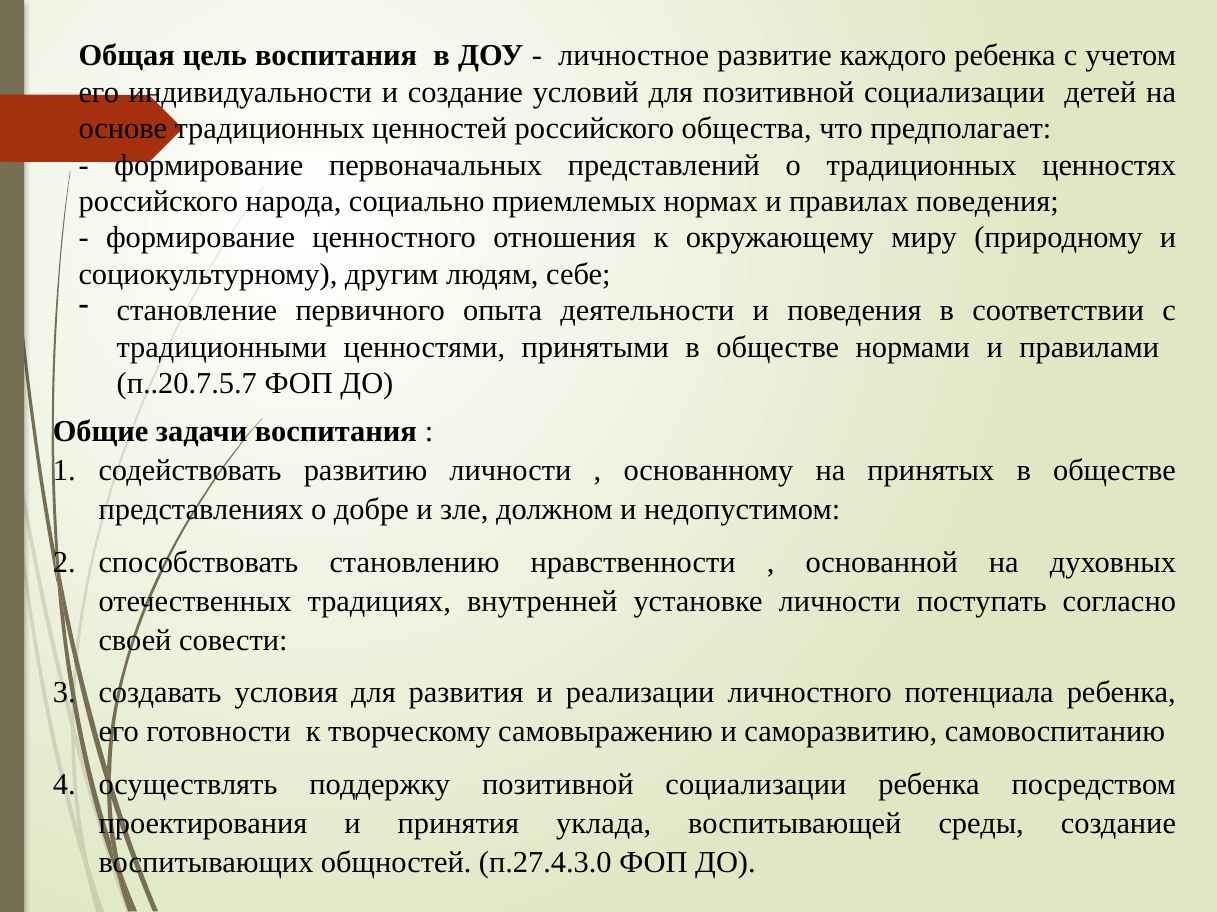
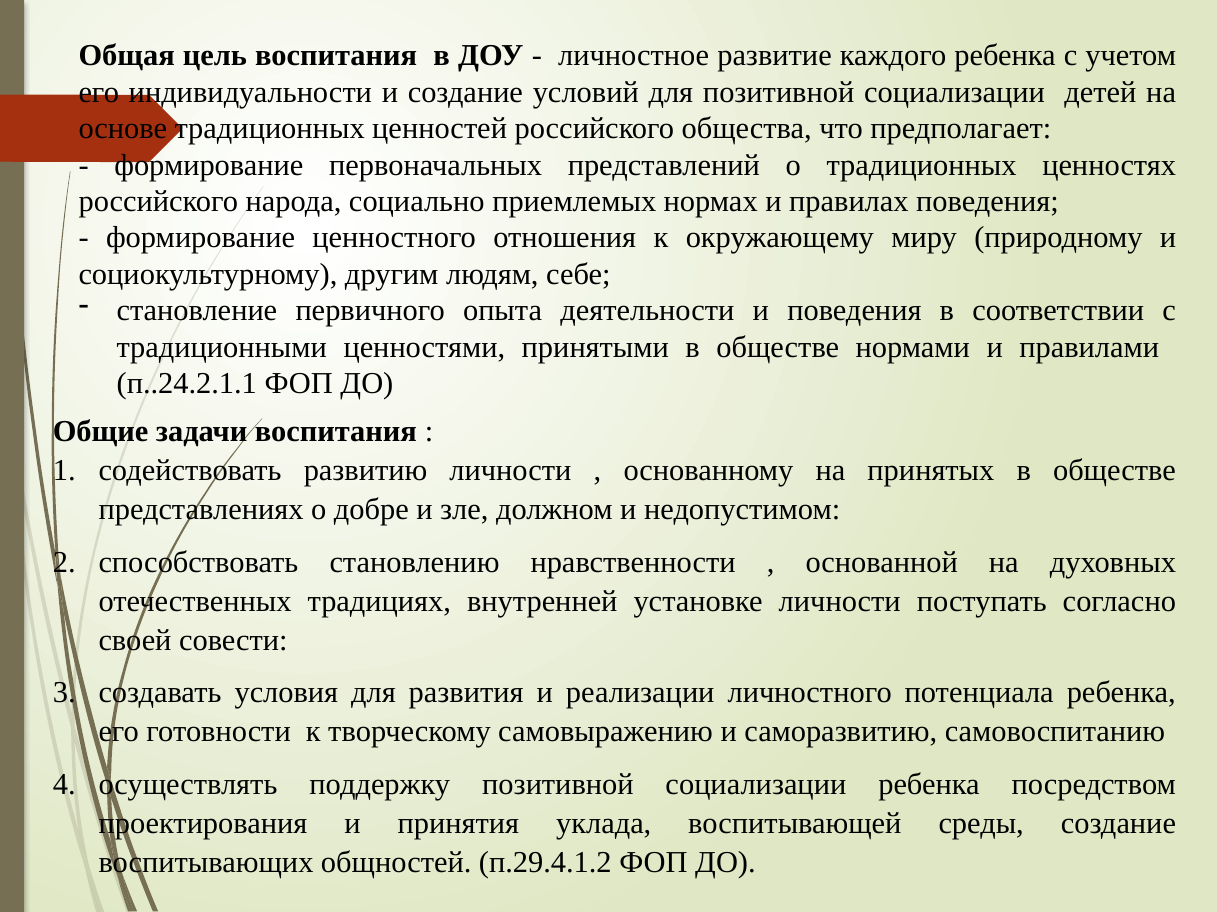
п..20.7.5.7: п..20.7.5.7 -> п..24.2.1.1
п.27.4.3.0: п.27.4.3.0 -> п.29.4.1.2
